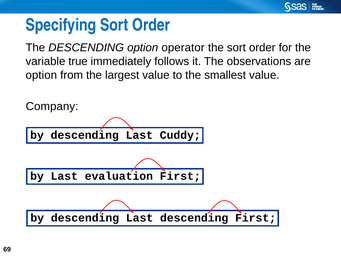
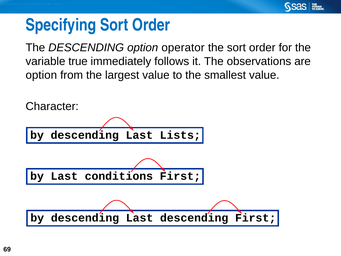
Company: Company -> Character
Cuddy: Cuddy -> Lists
evaluation: evaluation -> conditions
